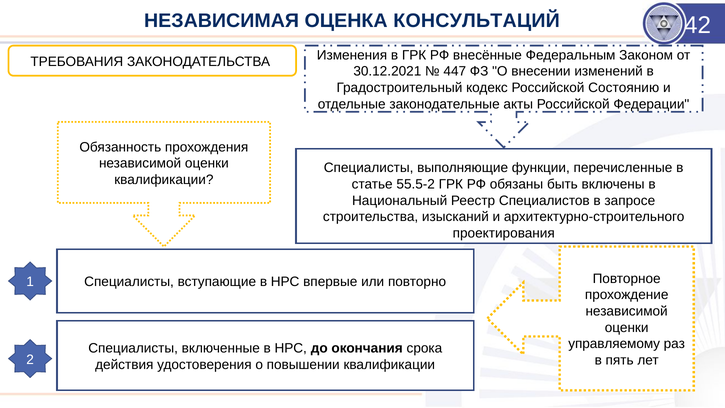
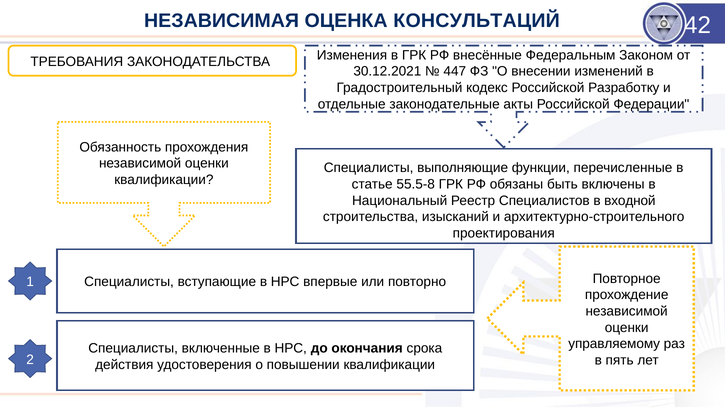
Состоянию: Состоянию -> Разработку
55.5-2: 55.5-2 -> 55.5-8
запросе: запросе -> входной
